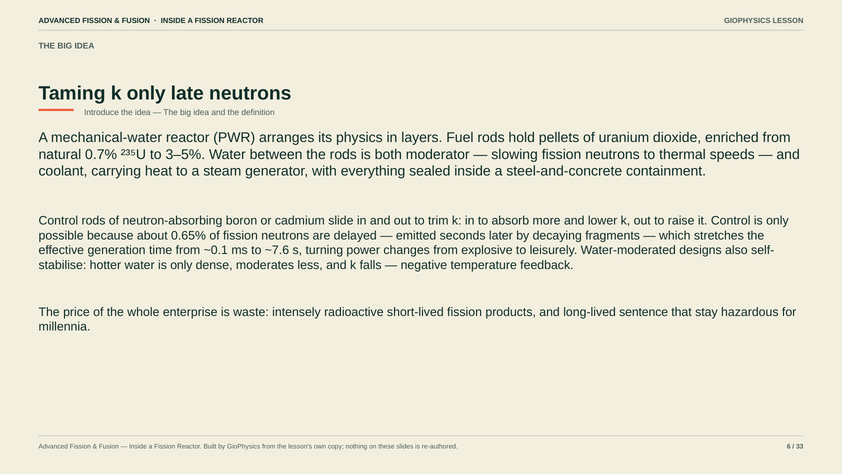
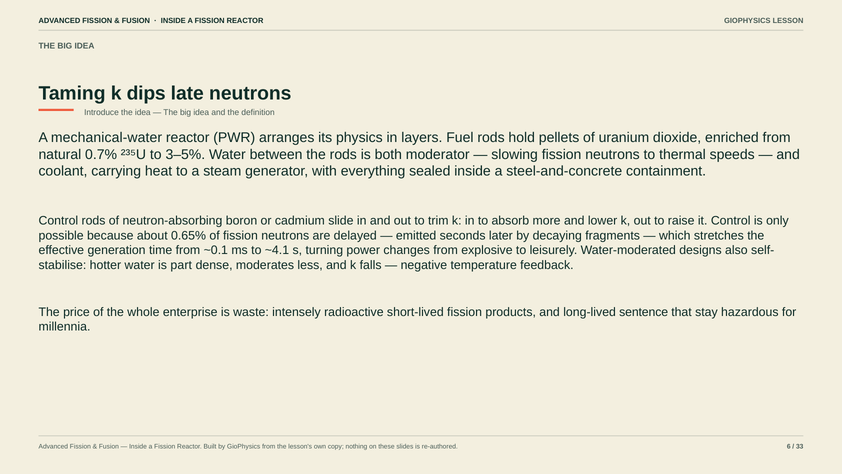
k only: only -> dips
~7.6: ~7.6 -> ~4.1
water is only: only -> part
